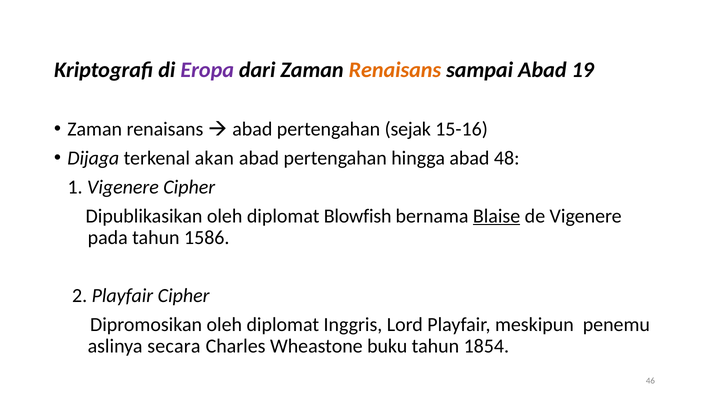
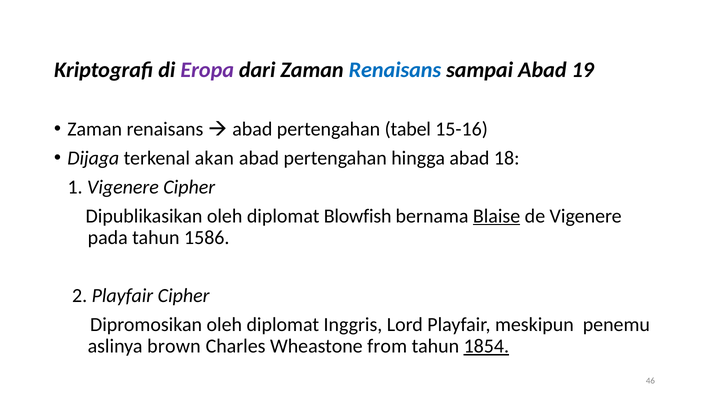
Renaisans at (395, 70) colour: orange -> blue
sejak: sejak -> tabel
48: 48 -> 18
secara: secara -> brown
buku: buku -> from
1854 underline: none -> present
